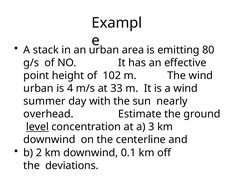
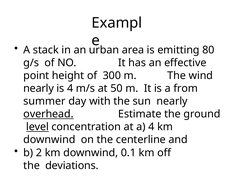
102: 102 -> 300
urban at (38, 88): urban -> nearly
33: 33 -> 50
a wind: wind -> from
overhead underline: none -> present
a 3: 3 -> 4
